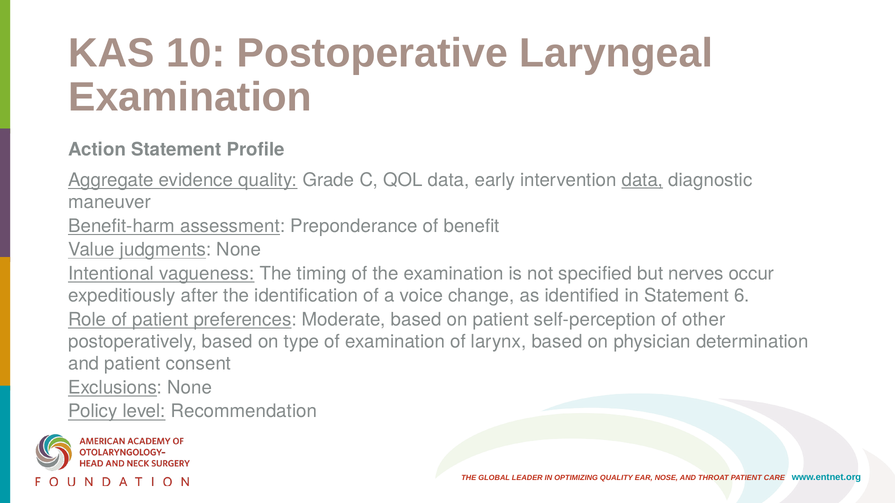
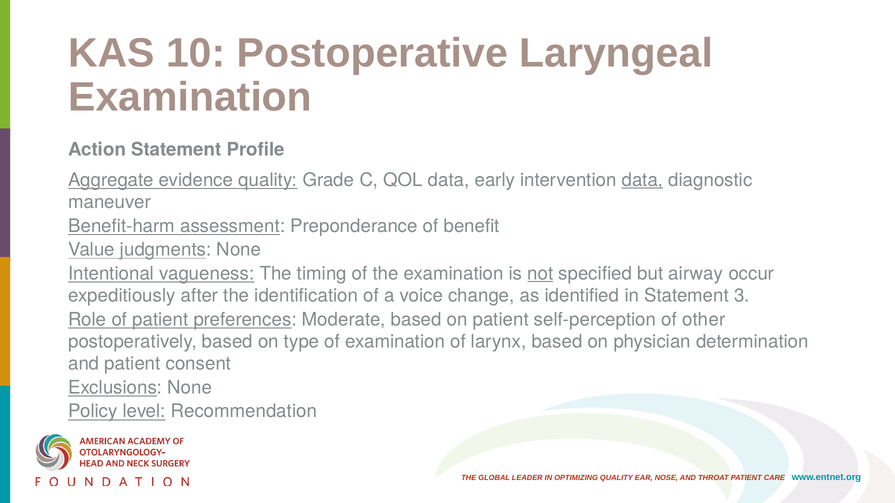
not underline: none -> present
nerves: nerves -> airway
6: 6 -> 3
